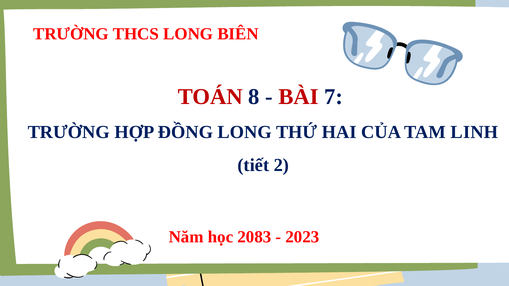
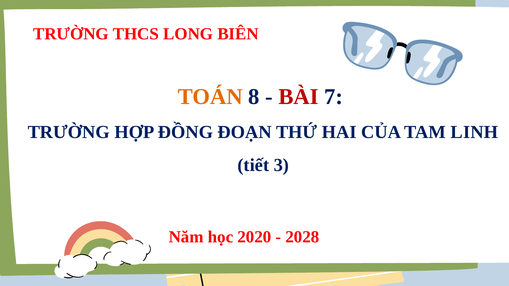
TOÁN colour: red -> orange
ĐỒNG LONG: LONG -> ĐOẠN
2: 2 -> 3
2083: 2083 -> 2020
2023: 2023 -> 2028
